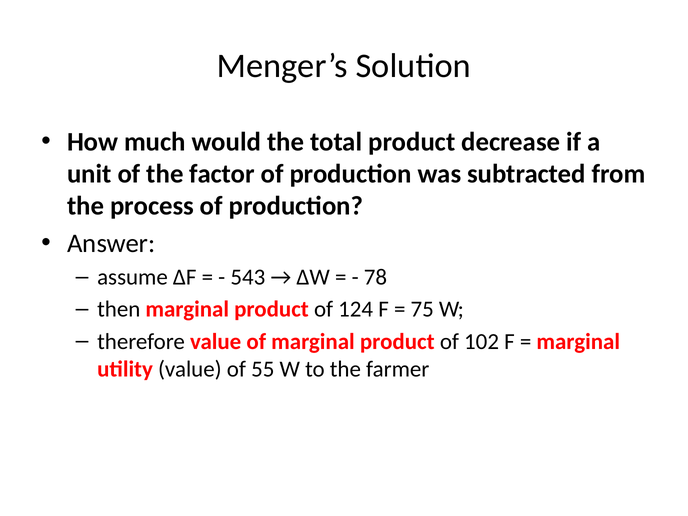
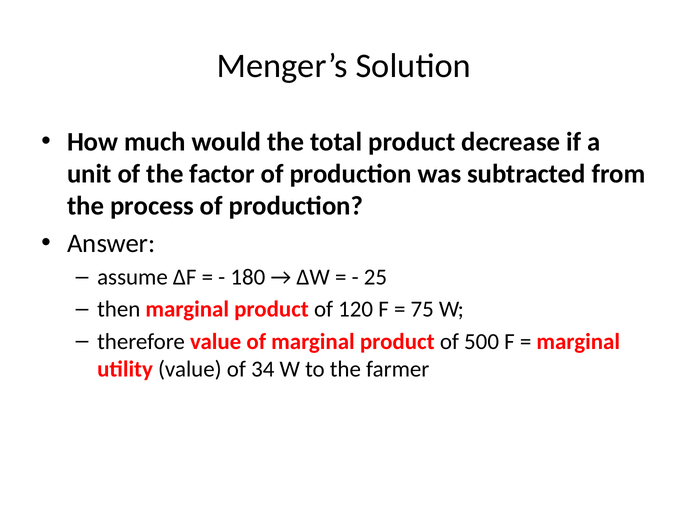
543: 543 -> 180
78: 78 -> 25
124: 124 -> 120
102: 102 -> 500
55: 55 -> 34
